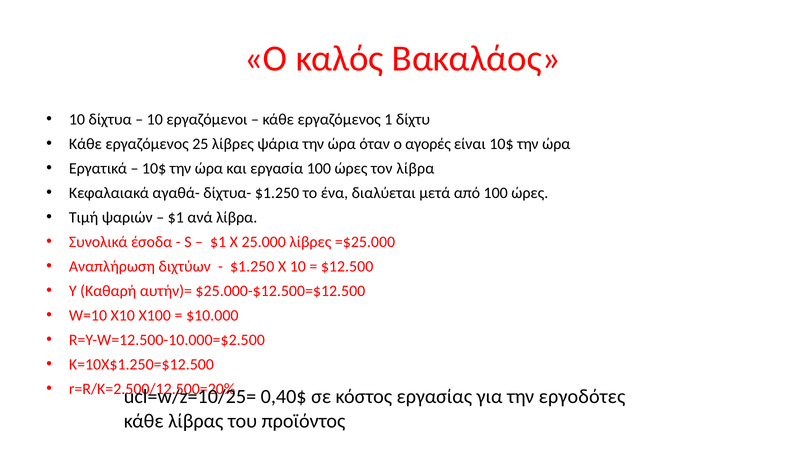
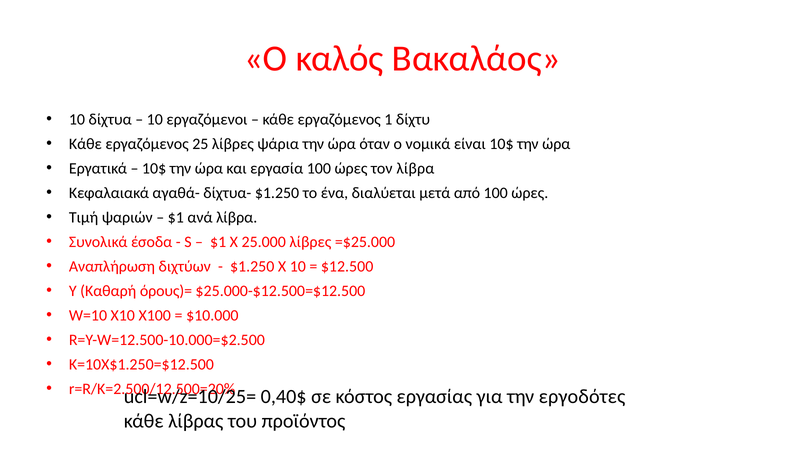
αγορές: αγορές -> νομικά
αυτήν)=: αυτήν)= -> όρους)=
